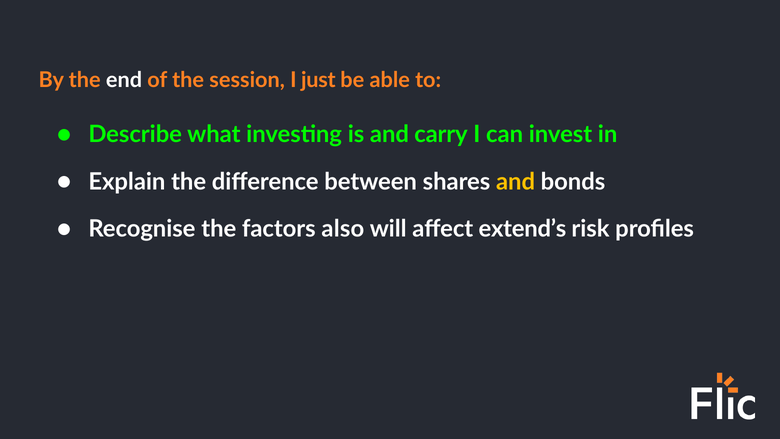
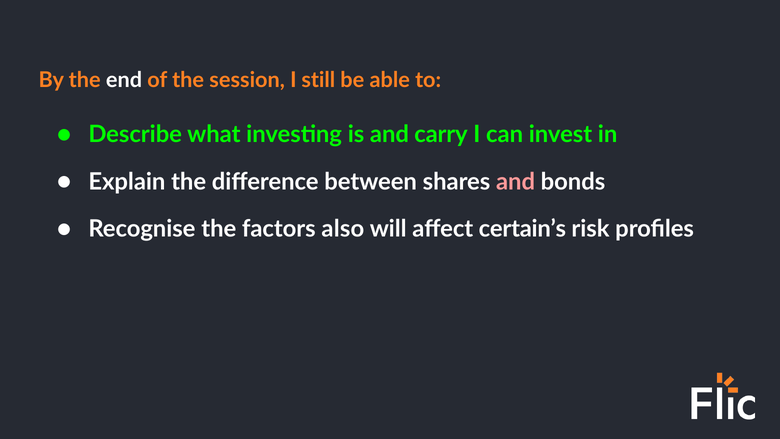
just: just -> still
and at (516, 182) colour: yellow -> pink
extend’s: extend’s -> certain’s
